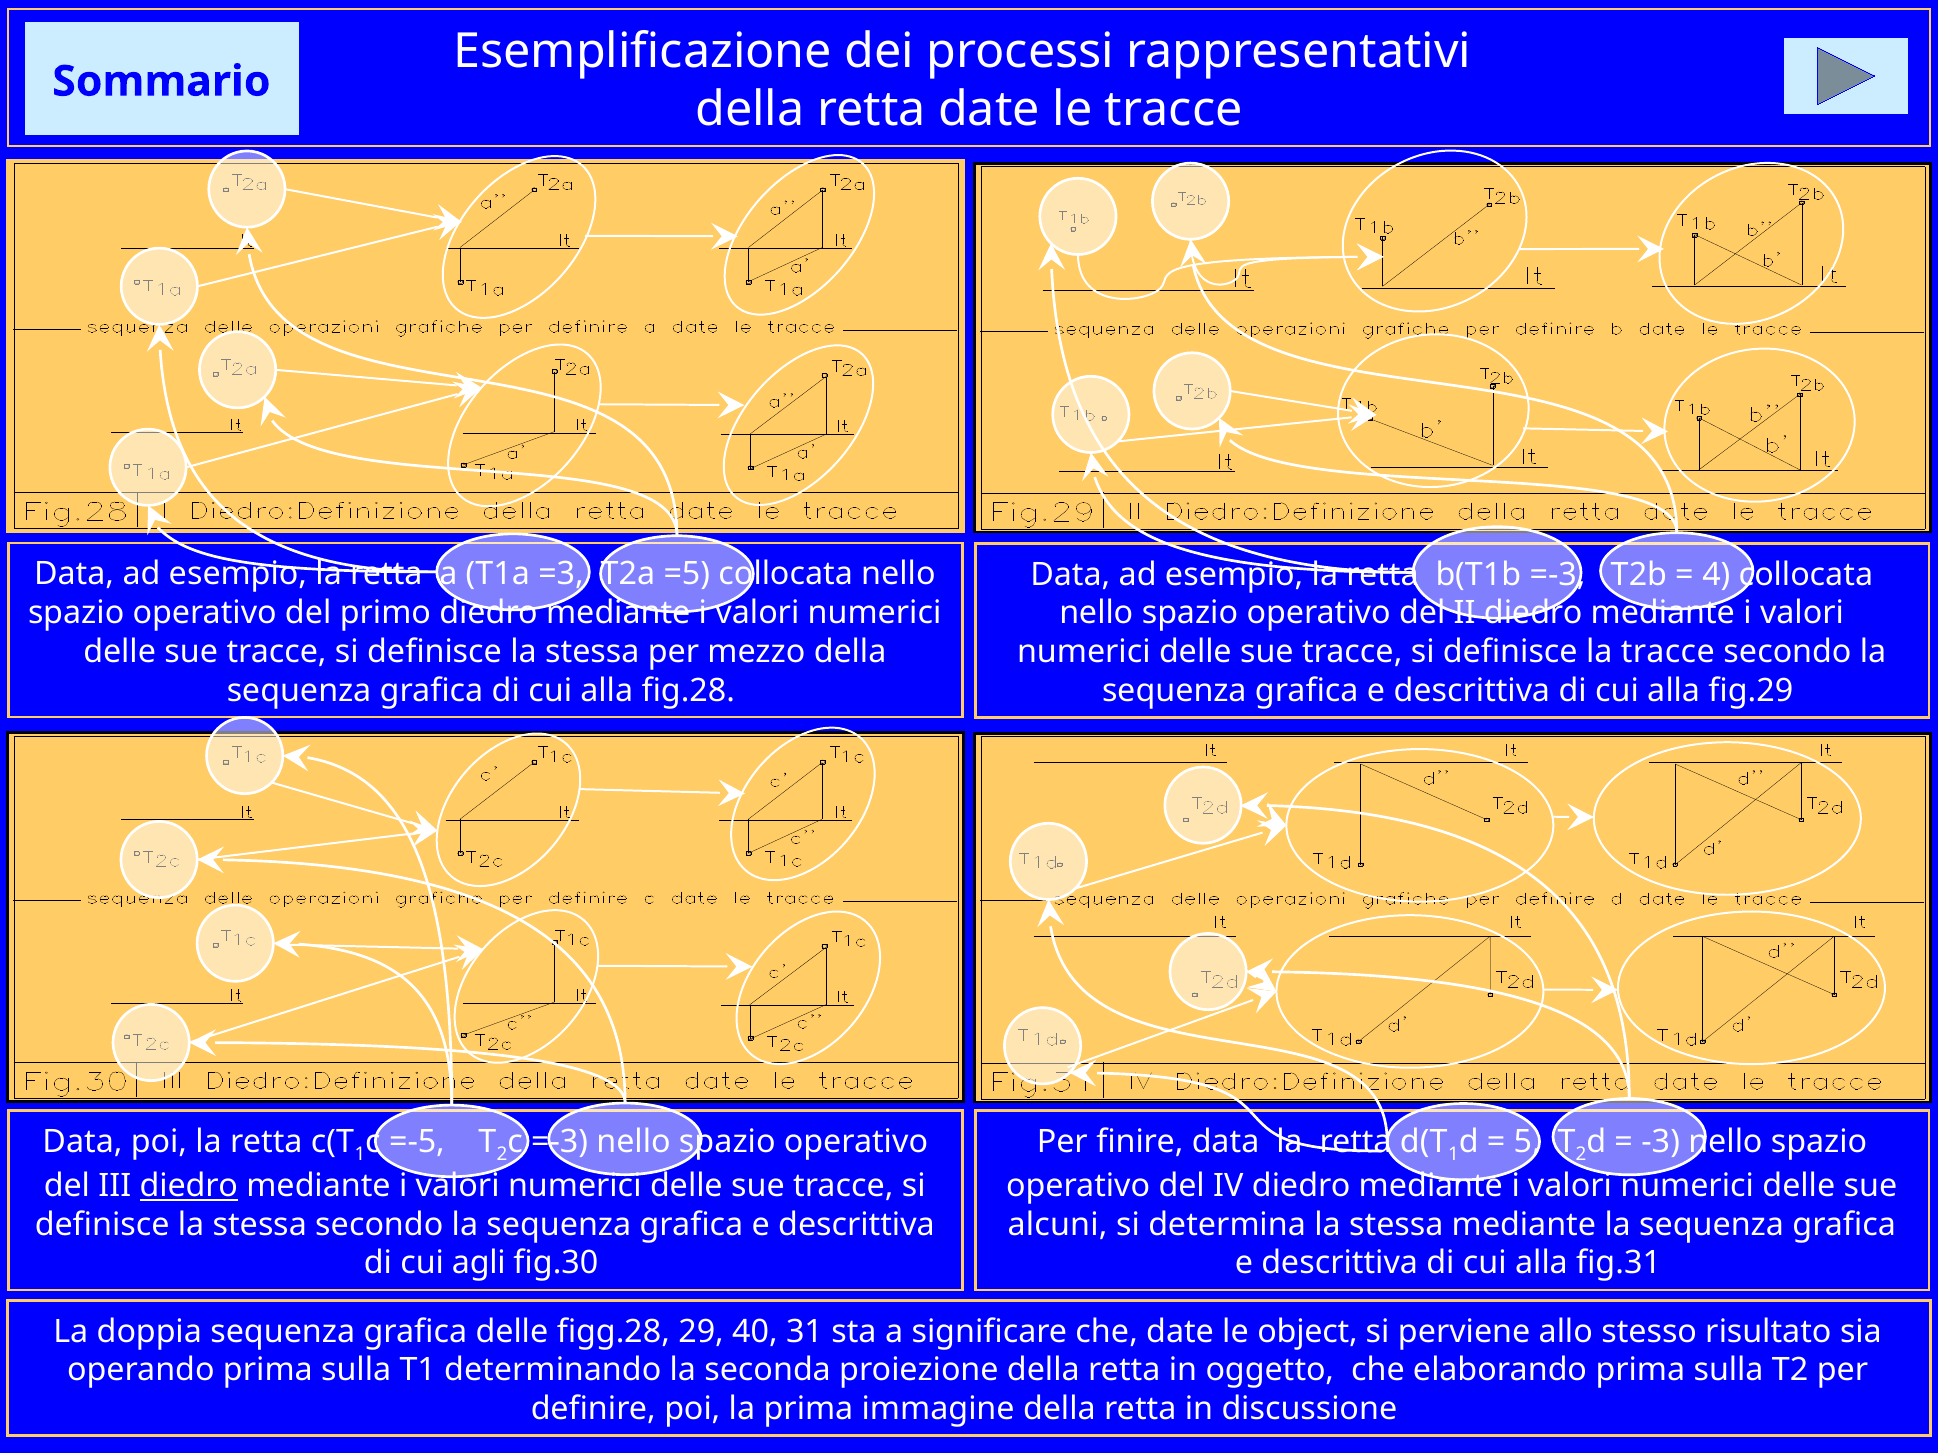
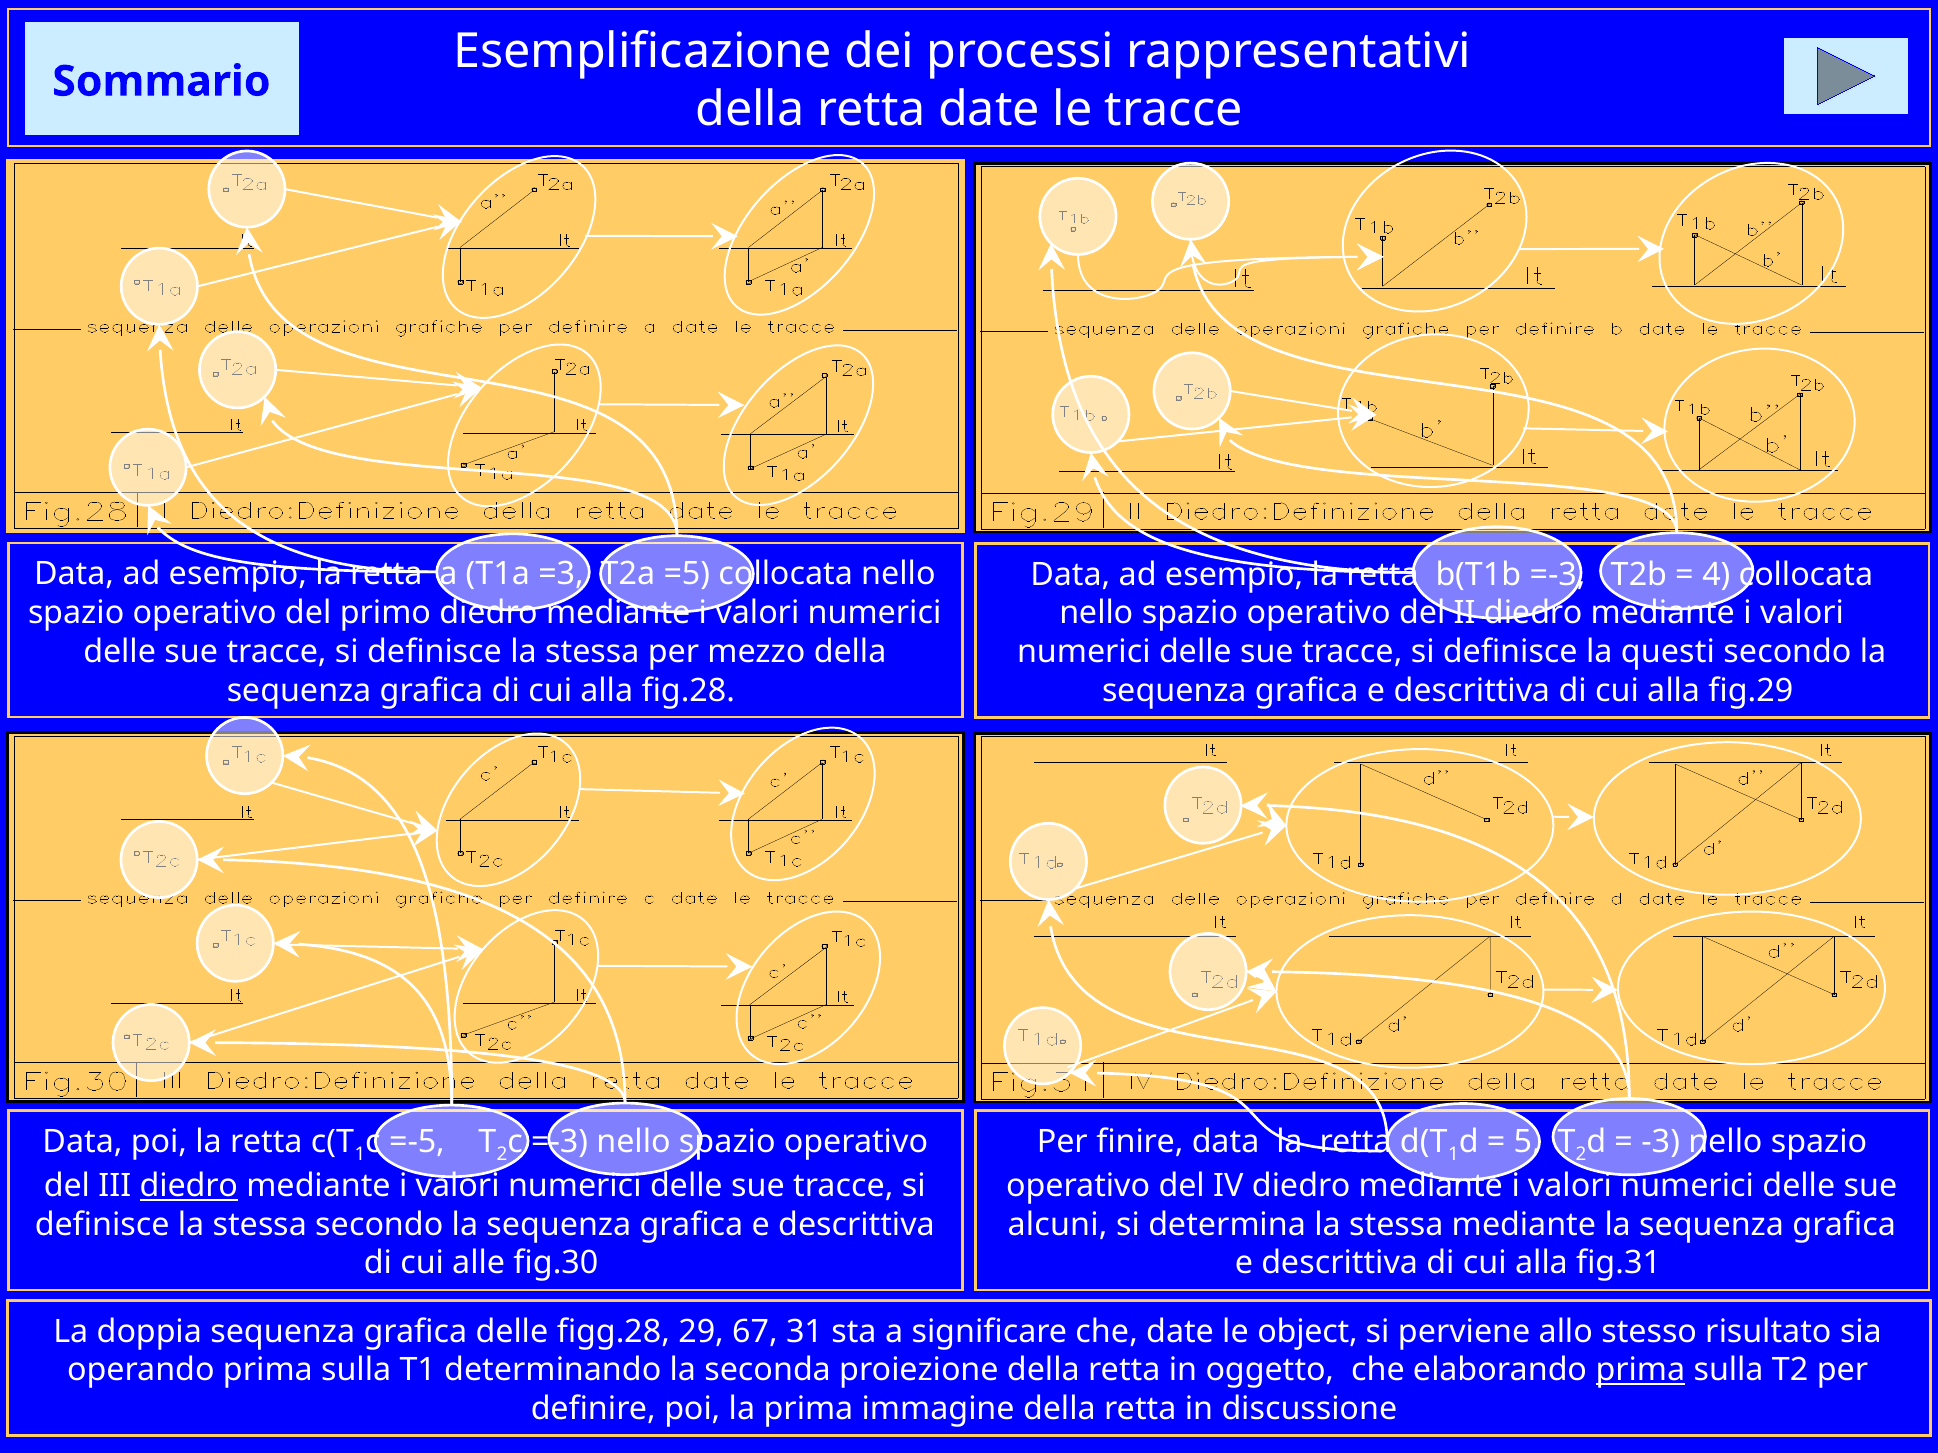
la tracce: tracce -> questi
agli: agli -> alle
40: 40 -> 67
prima at (1640, 1371) underline: none -> present
